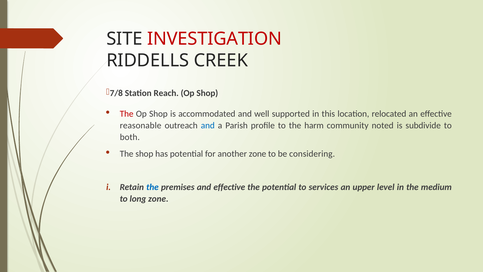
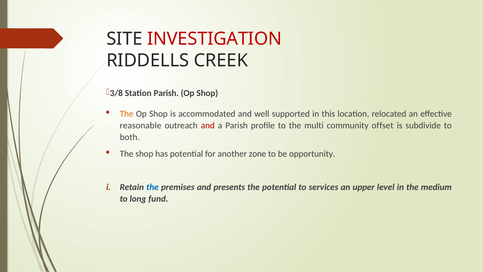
7/8: 7/8 -> 3/8
Station Reach: Reach -> Parish
The at (127, 114) colour: red -> orange
and at (208, 125) colour: blue -> red
harm: harm -> multi
noted: noted -> offset
considering: considering -> opportunity
and effective: effective -> presents
long zone: zone -> fund
